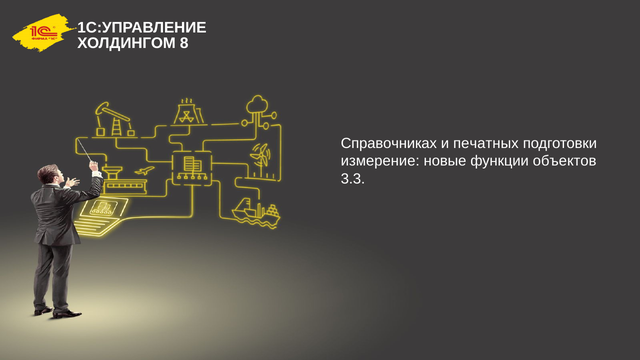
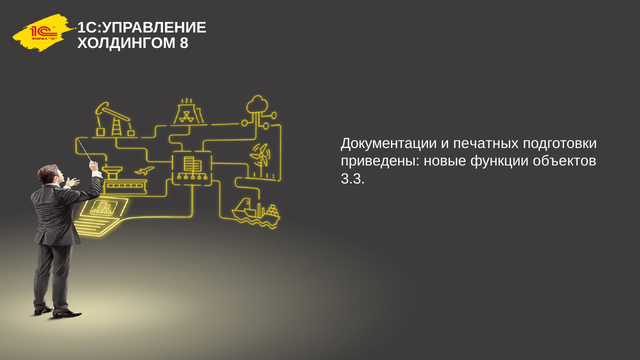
Справочниках: Справочниках -> Документации
измерение: измерение -> приведены
